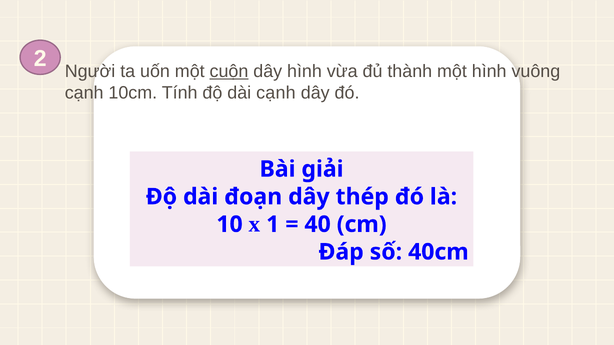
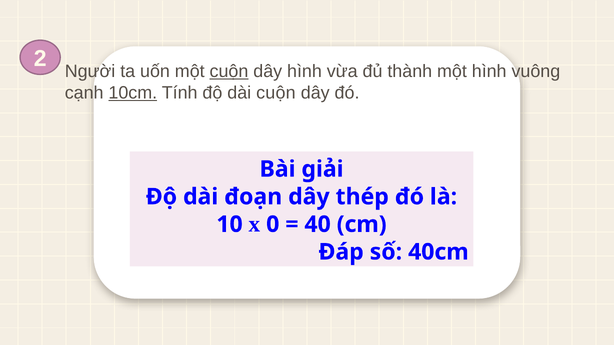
10cm underline: none -> present
dài cạnh: cạnh -> cuộn
1: 1 -> 0
